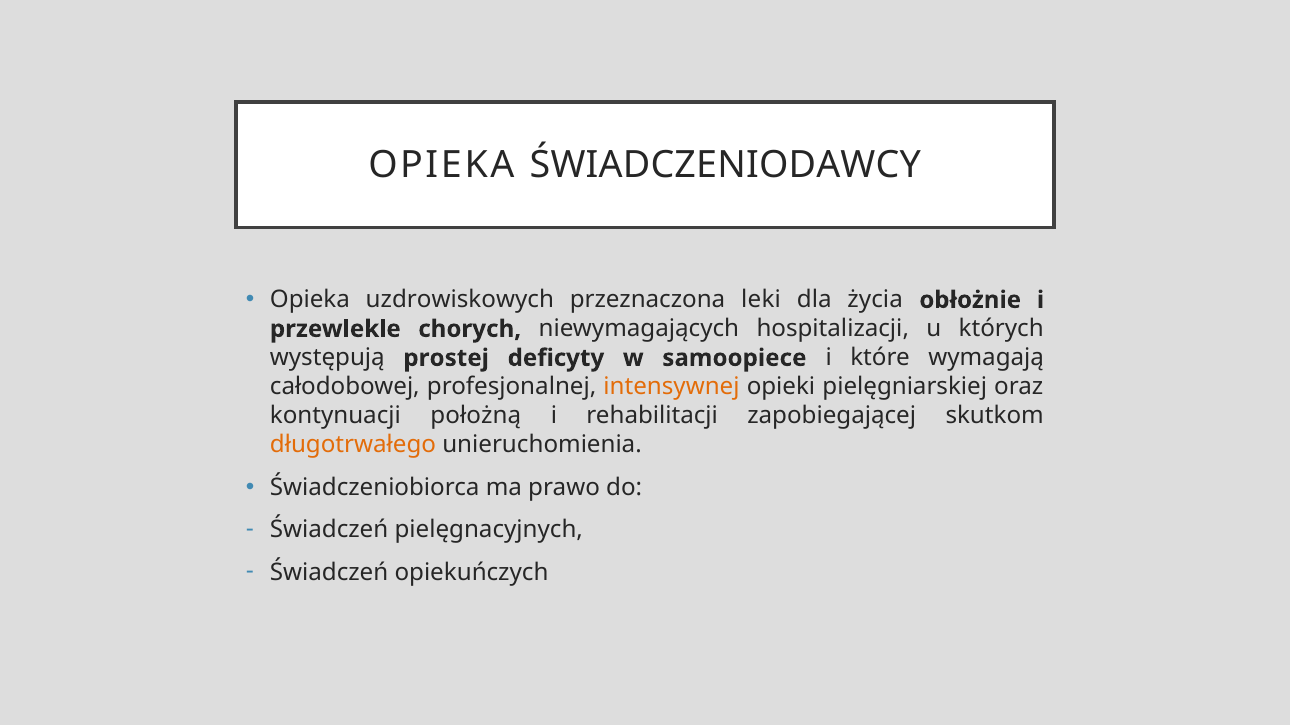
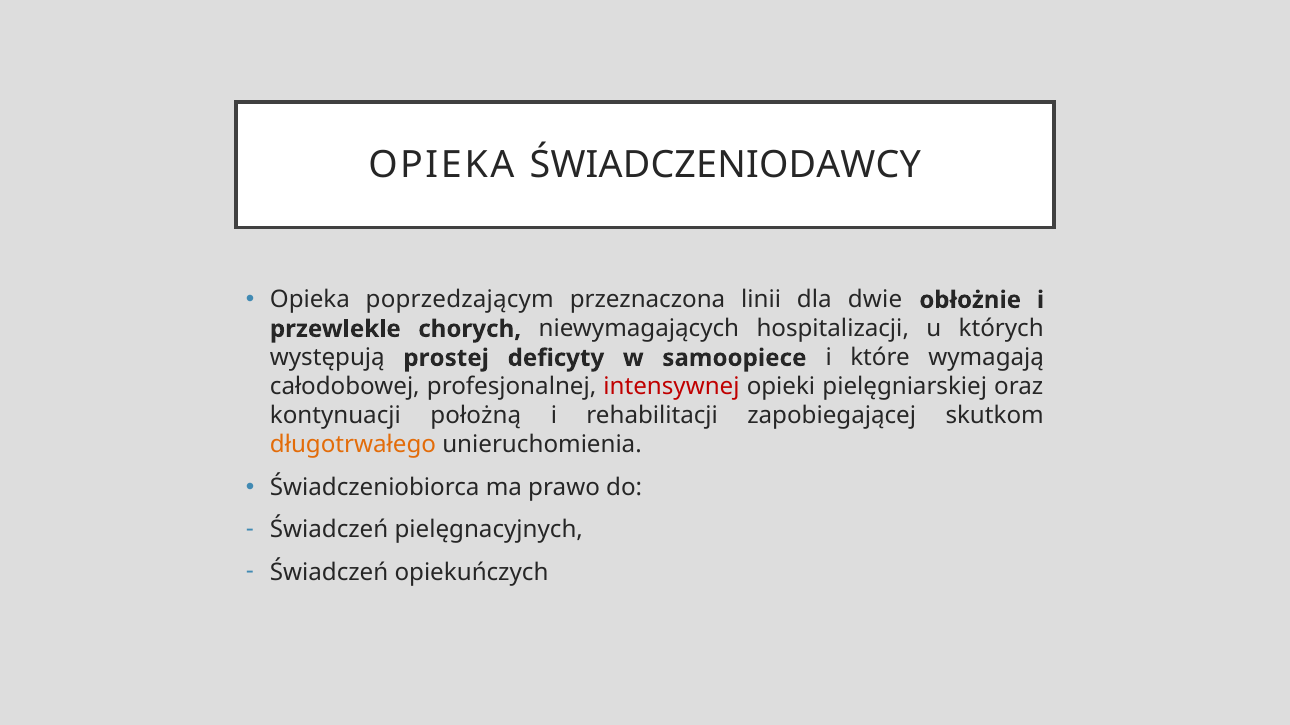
uzdrowiskowych: uzdrowiskowych -> poprzedzającym
leki: leki -> linii
życia: życia -> dwie
intensywnej colour: orange -> red
